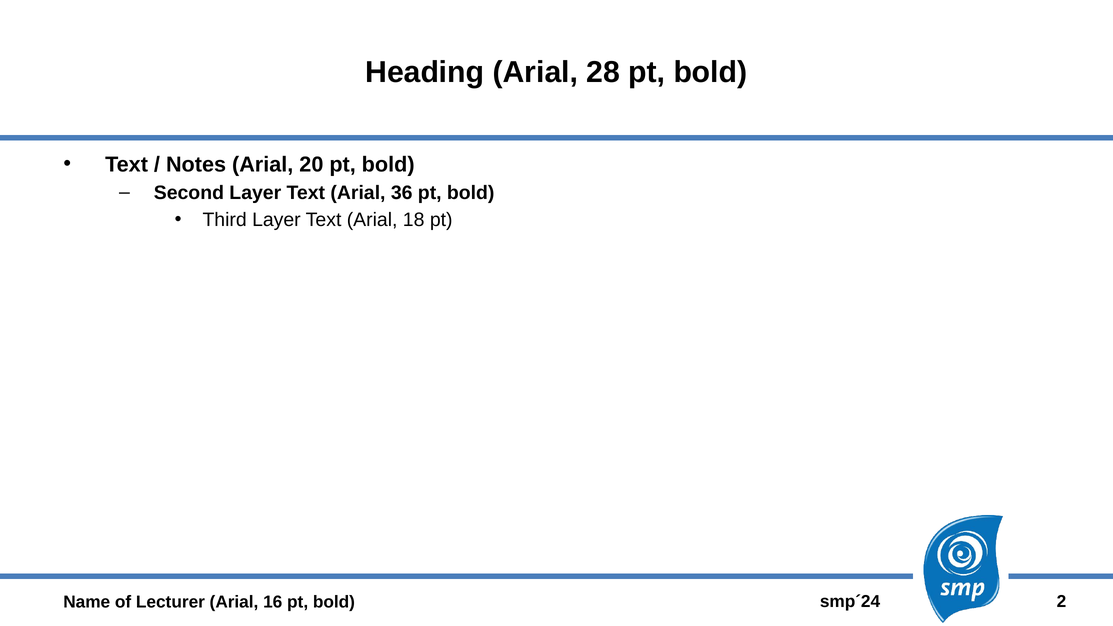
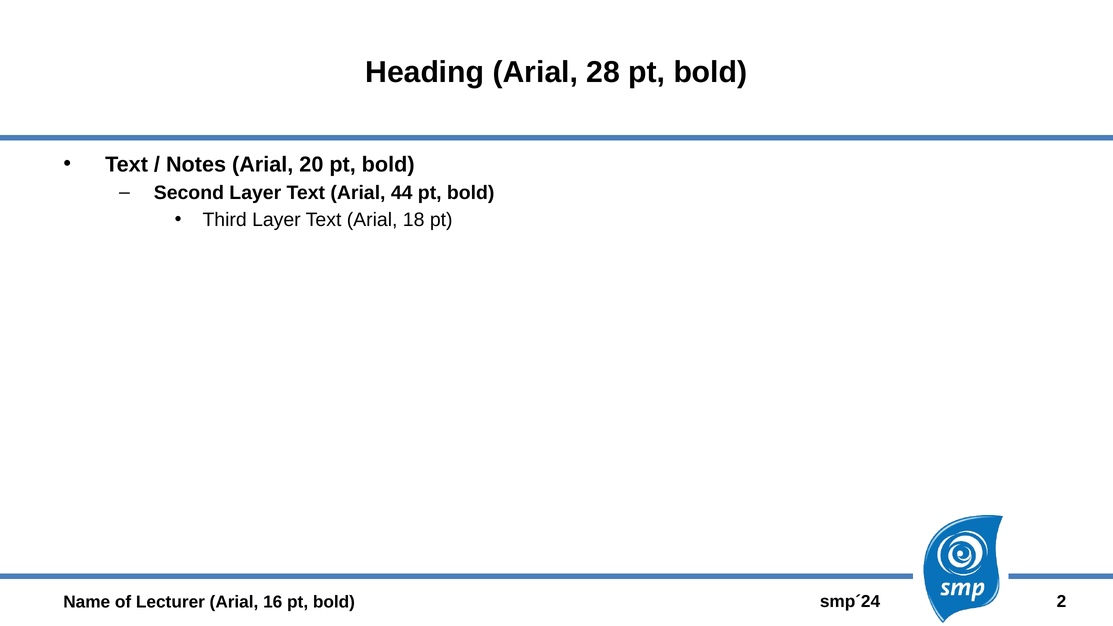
36: 36 -> 44
